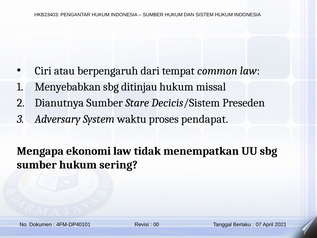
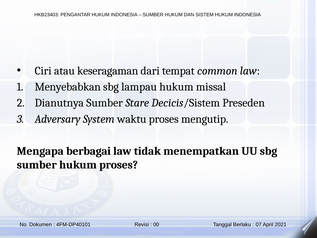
berpengaruh: berpengaruh -> keseragaman
ditinjau: ditinjau -> lampau
pendapat: pendapat -> mengutip
ekonomi: ekonomi -> berbagai
hukum sering: sering -> proses
